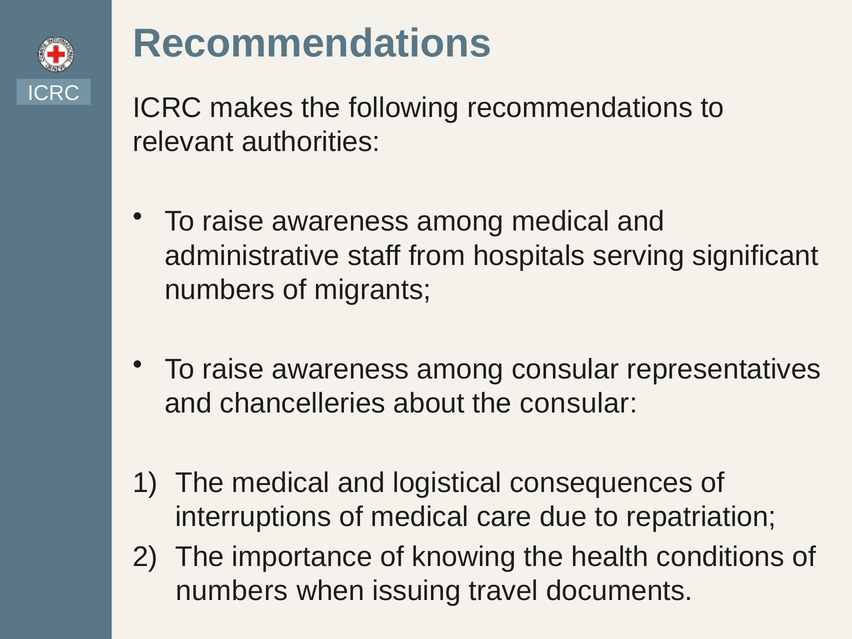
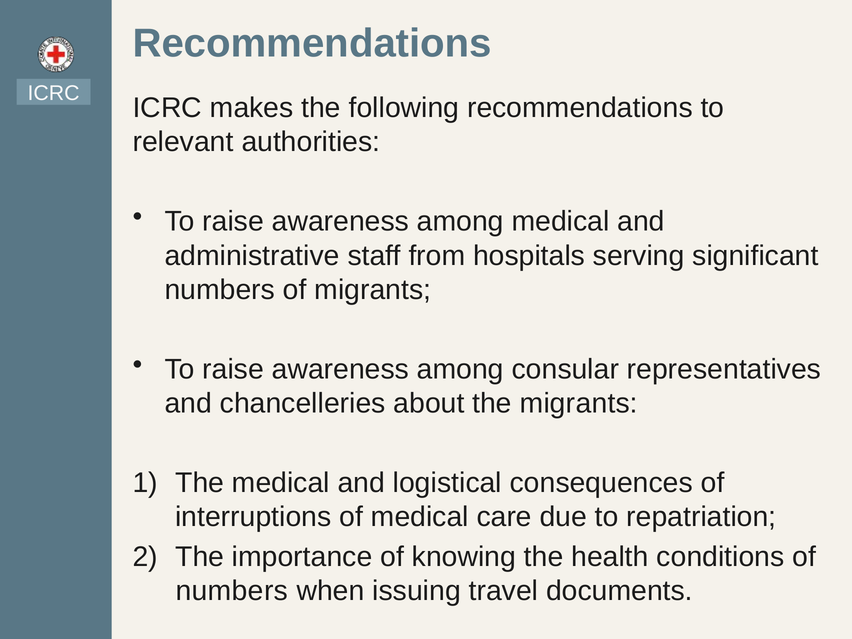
the consular: consular -> migrants
